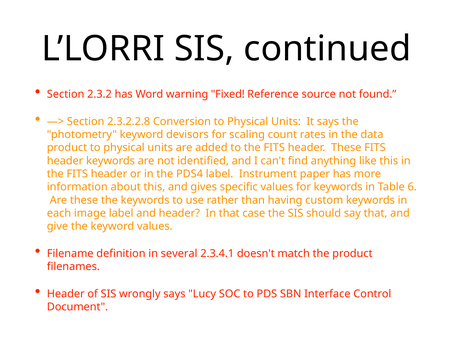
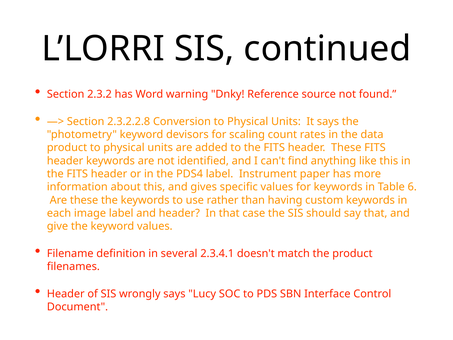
Fixed: Fixed -> Dnky
